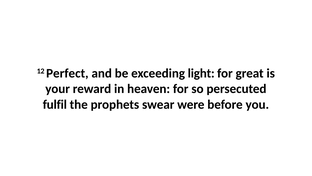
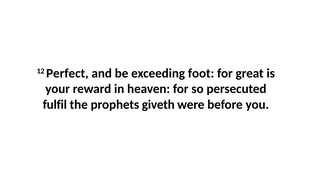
light: light -> foot
swear: swear -> giveth
